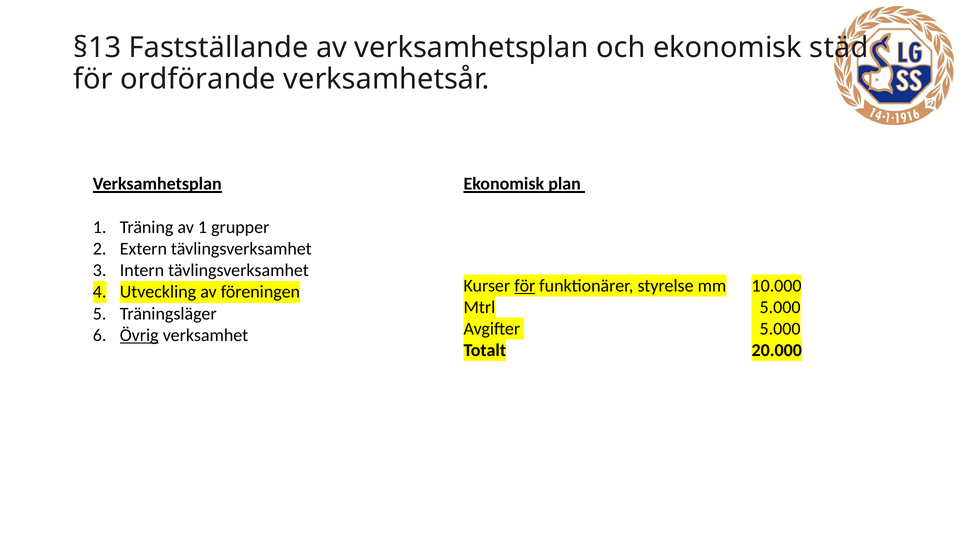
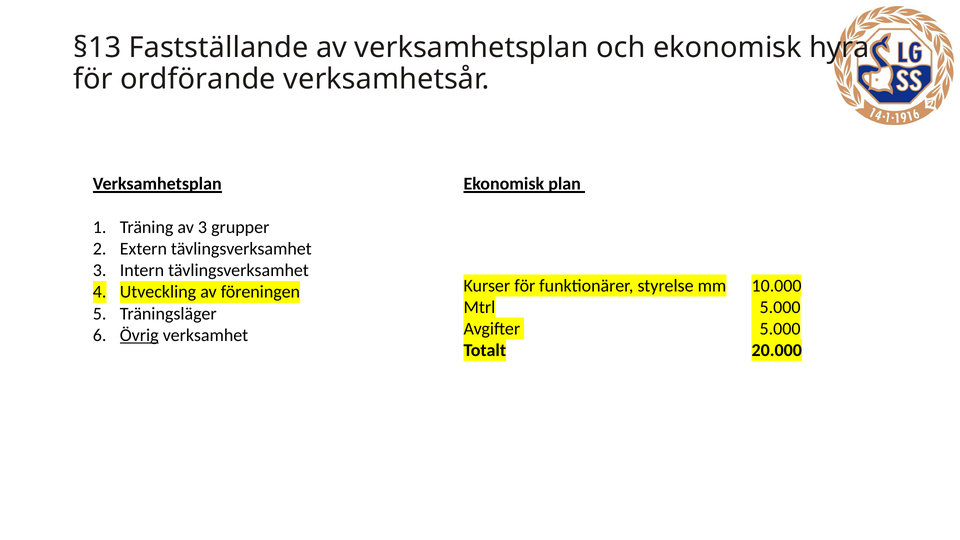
städ: städ -> hyra
av 1: 1 -> 3
för at (525, 286) underline: present -> none
